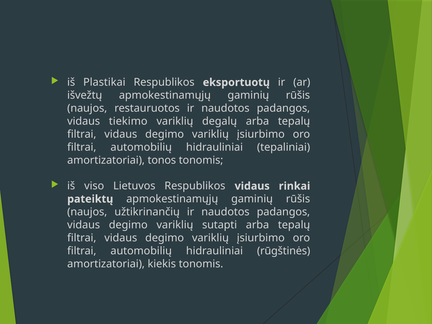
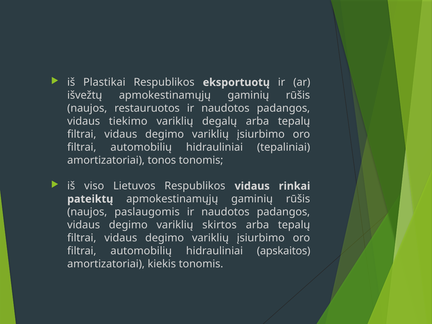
užtikrinančių: užtikrinančių -> paslaugomis
sutapti: sutapti -> skirtos
rūgštinės: rūgštinės -> apskaitos
